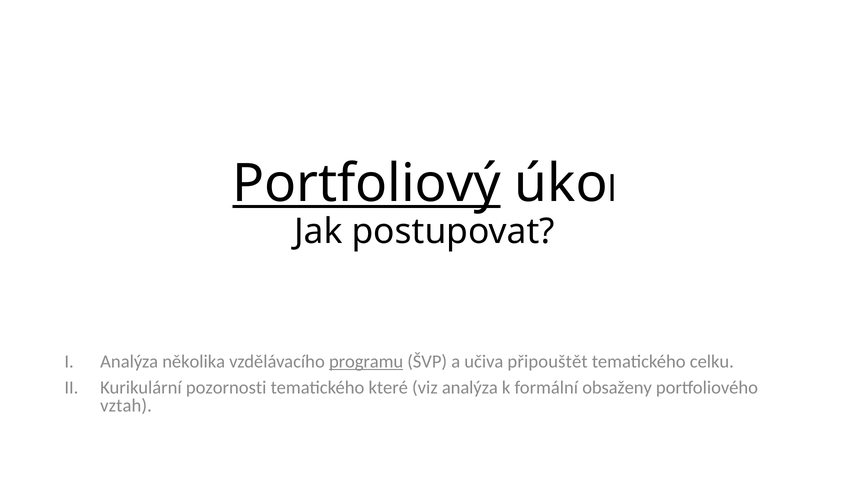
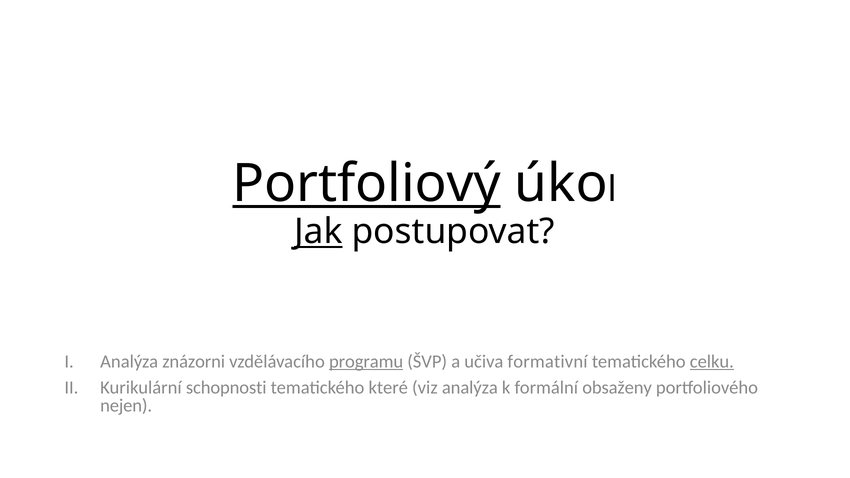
Jak underline: none -> present
několika: několika -> znázorni
připouštět: připouštět -> formativní
celku underline: none -> present
pozornosti: pozornosti -> schopnosti
vztah: vztah -> nejen
